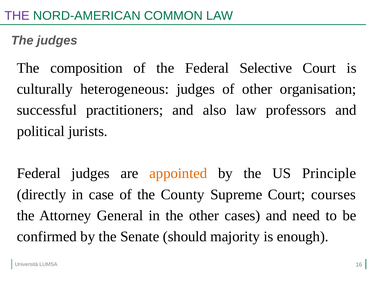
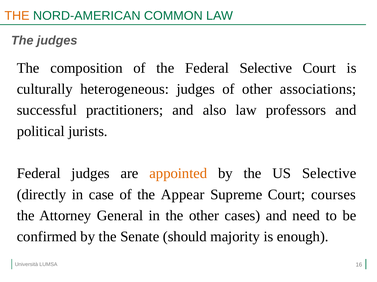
THE at (17, 16) colour: purple -> orange
organisation: organisation -> associations
US Principle: Principle -> Selective
County: County -> Appear
